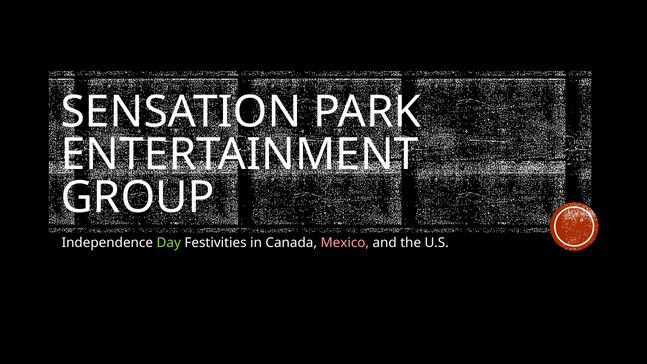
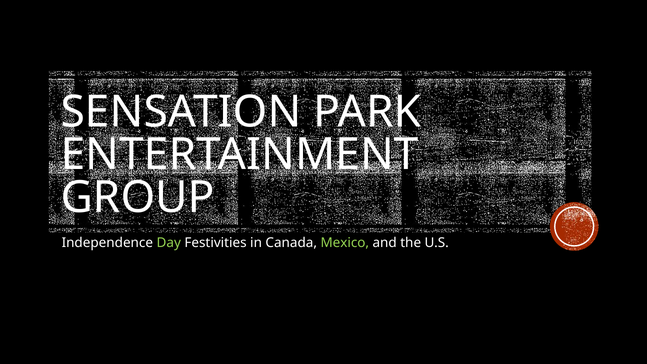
Mexico colour: pink -> light green
